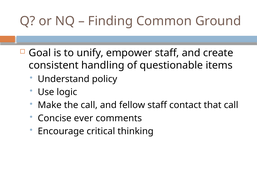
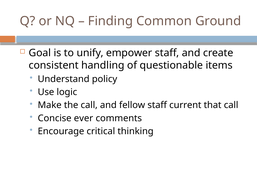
contact: contact -> current
